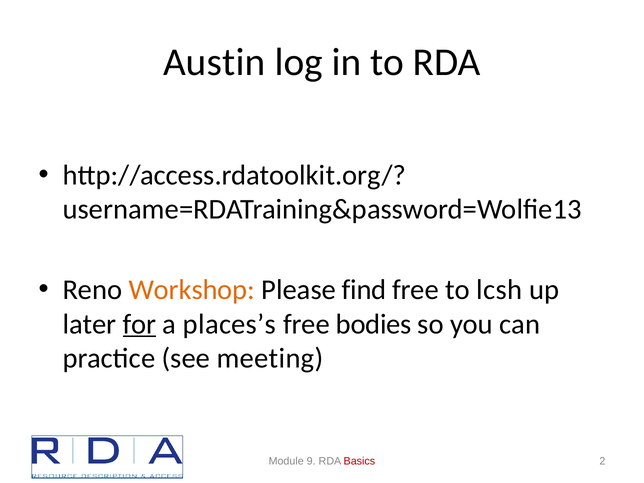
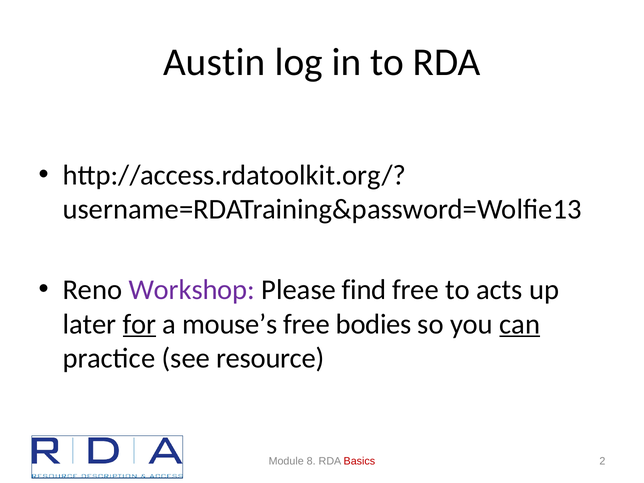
Workshop colour: orange -> purple
lcsh: lcsh -> acts
places’s: places’s -> mouse’s
can underline: none -> present
meeting: meeting -> resource
9: 9 -> 8
